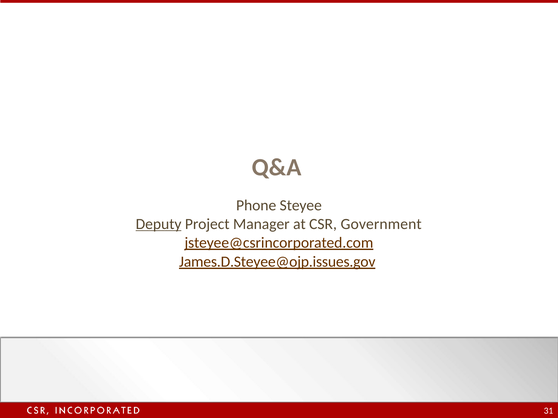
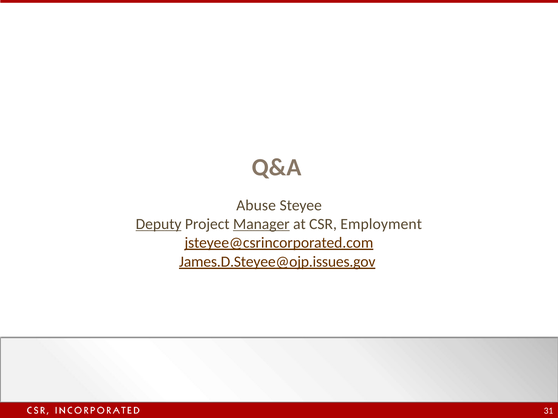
Phone: Phone -> Abuse
Manager underline: none -> present
Government: Government -> Employment
